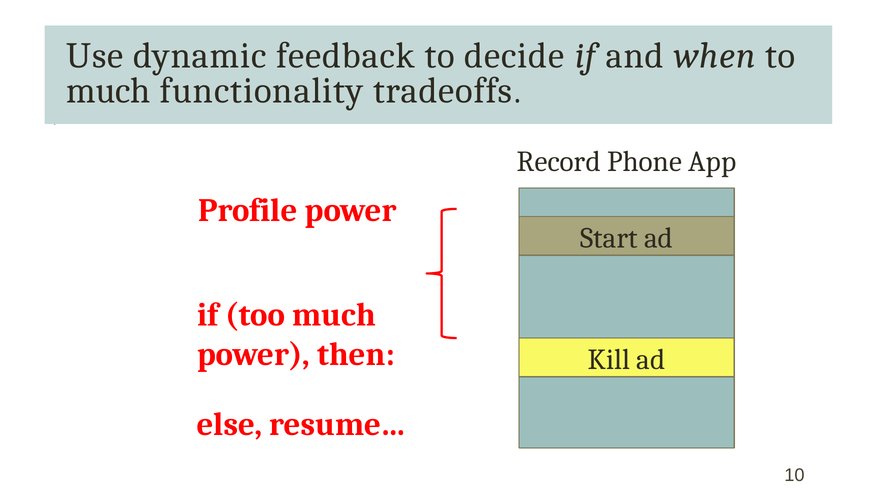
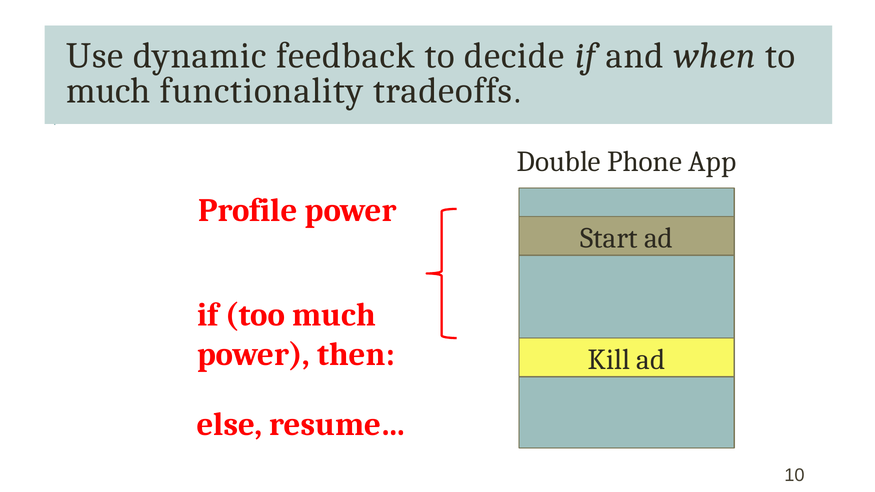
Record: Record -> Double
